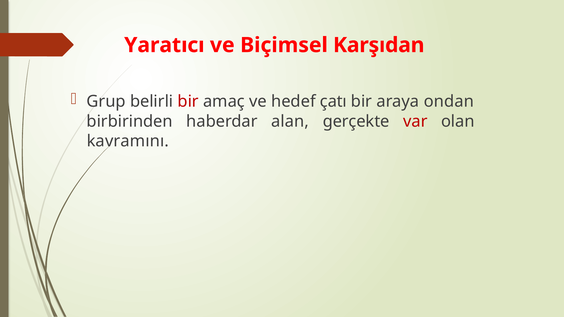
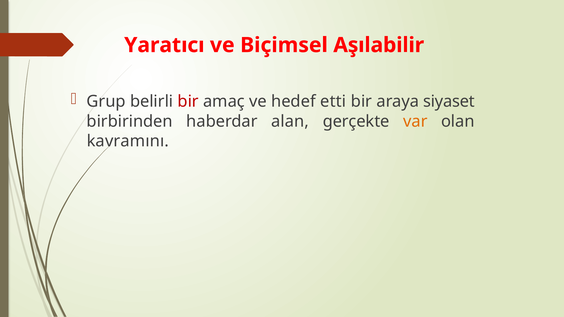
Karşıdan: Karşıdan -> Aşılabilir
çatı: çatı -> etti
ondan: ondan -> siyaset
var colour: red -> orange
